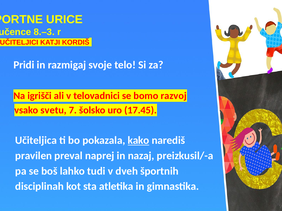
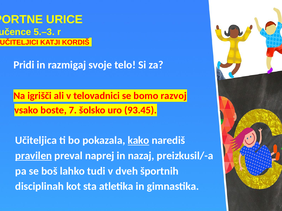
8.–3: 8.–3 -> 5.–3
svetu: svetu -> boste
17.45: 17.45 -> 93.45
pravilen underline: none -> present
